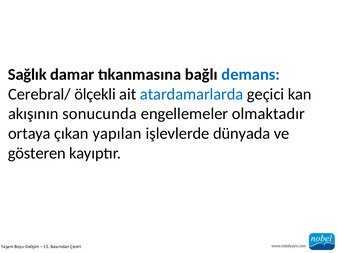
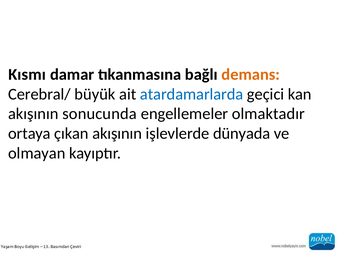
Sağlık: Sağlık -> Kısmı
demans colour: blue -> orange
ölçekli: ölçekli -> büyük
çıkan yapılan: yapılan -> akışının
gösteren: gösteren -> olmayan
